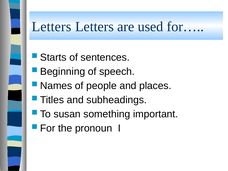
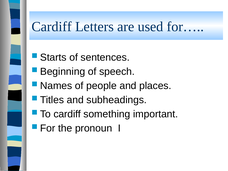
Letters at (52, 27): Letters -> Cardiff
To susan: susan -> cardiff
